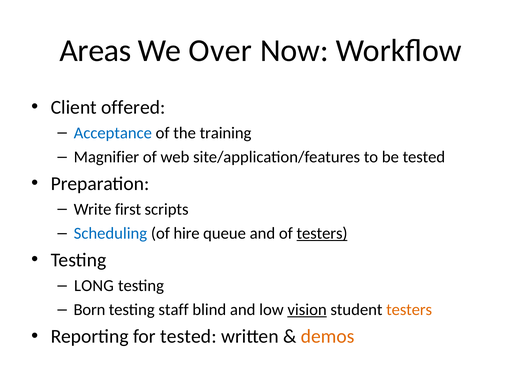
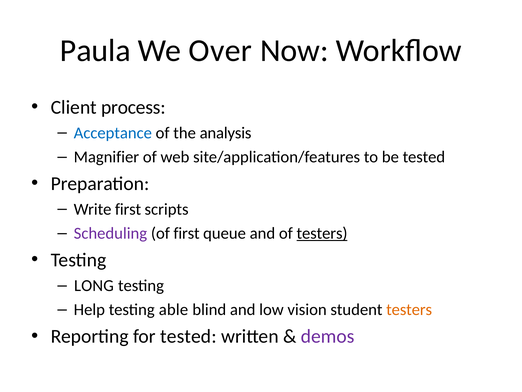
Areas: Areas -> Paula
offered: offered -> process
training: training -> analysis
Scheduling colour: blue -> purple
of hire: hire -> first
Born: Born -> Help
staff: staff -> able
vision underline: present -> none
demos colour: orange -> purple
